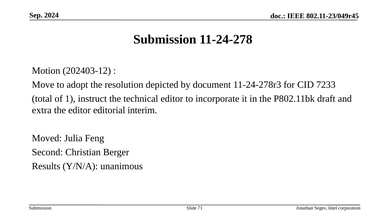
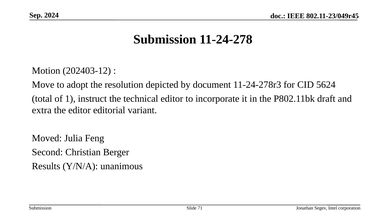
7233: 7233 -> 5624
interim: interim -> variant
